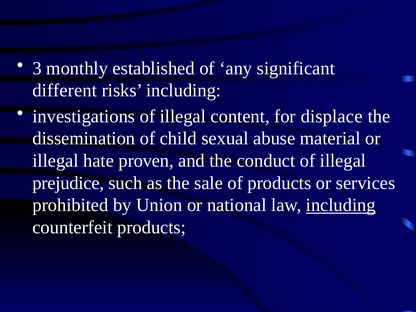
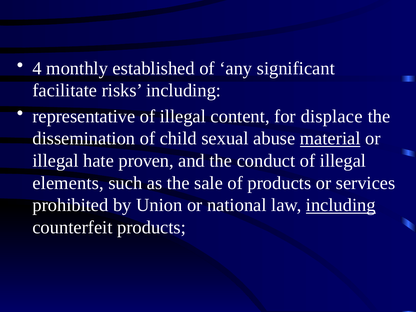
3: 3 -> 4
different: different -> facilitate
investigations: investigations -> representative
material underline: none -> present
prejudice: prejudice -> elements
